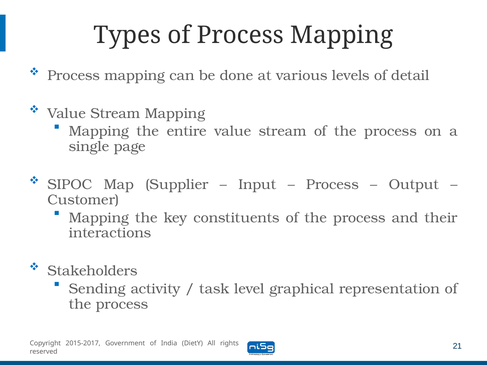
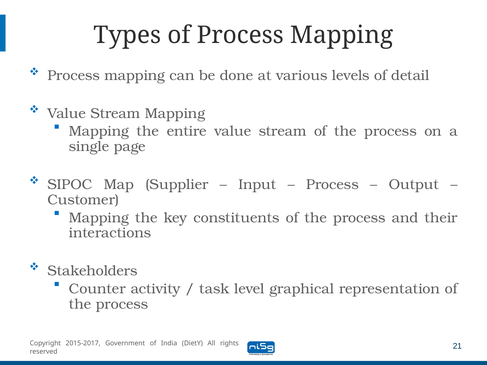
Sending: Sending -> Counter
